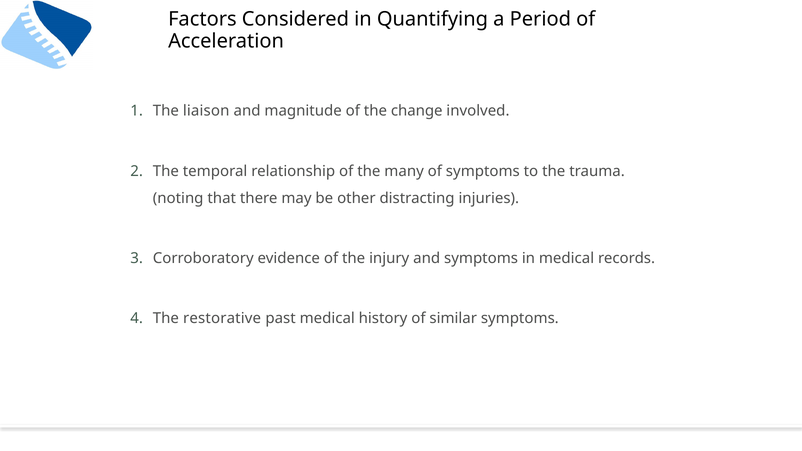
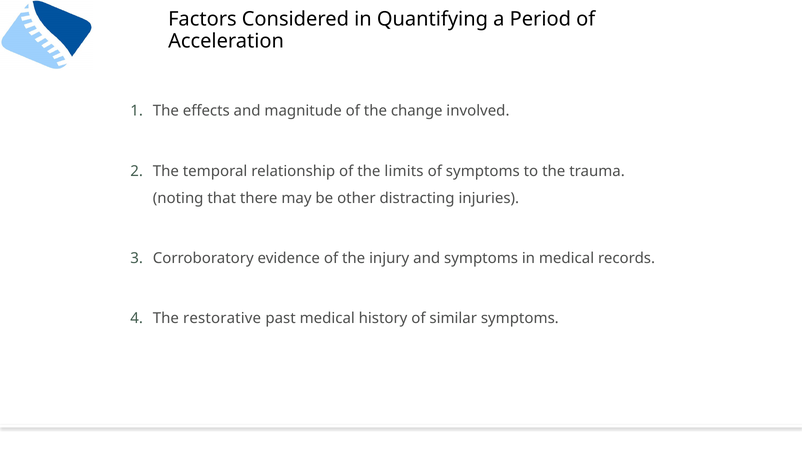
liaison: liaison -> effects
many: many -> limits
